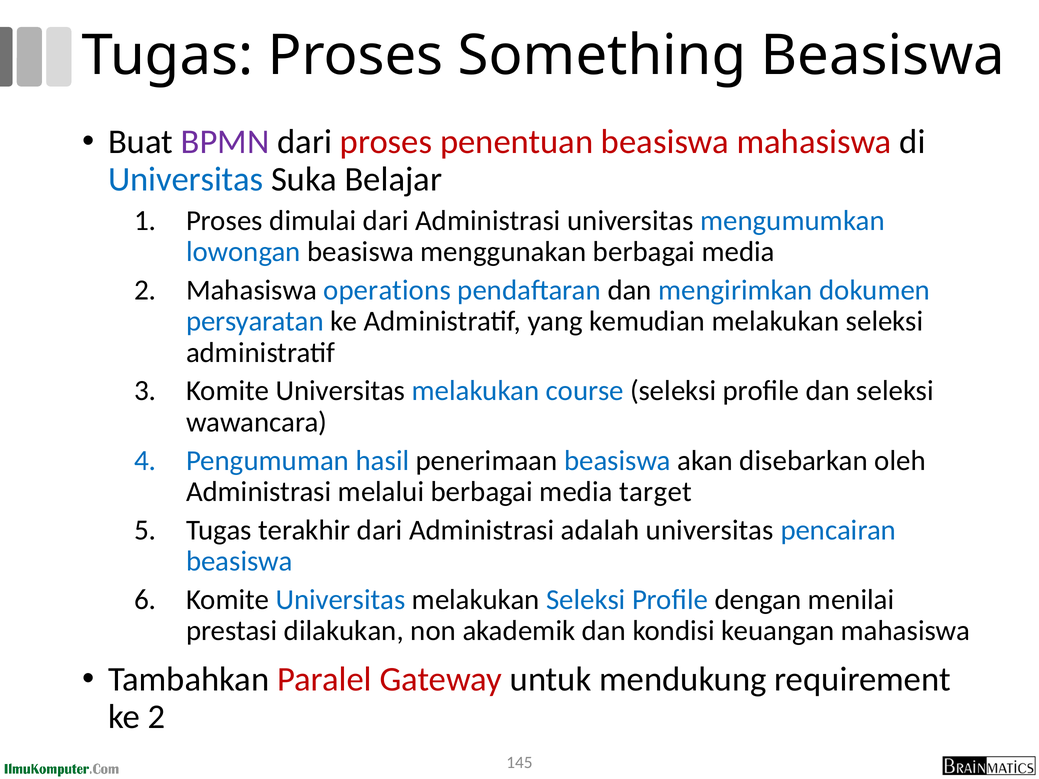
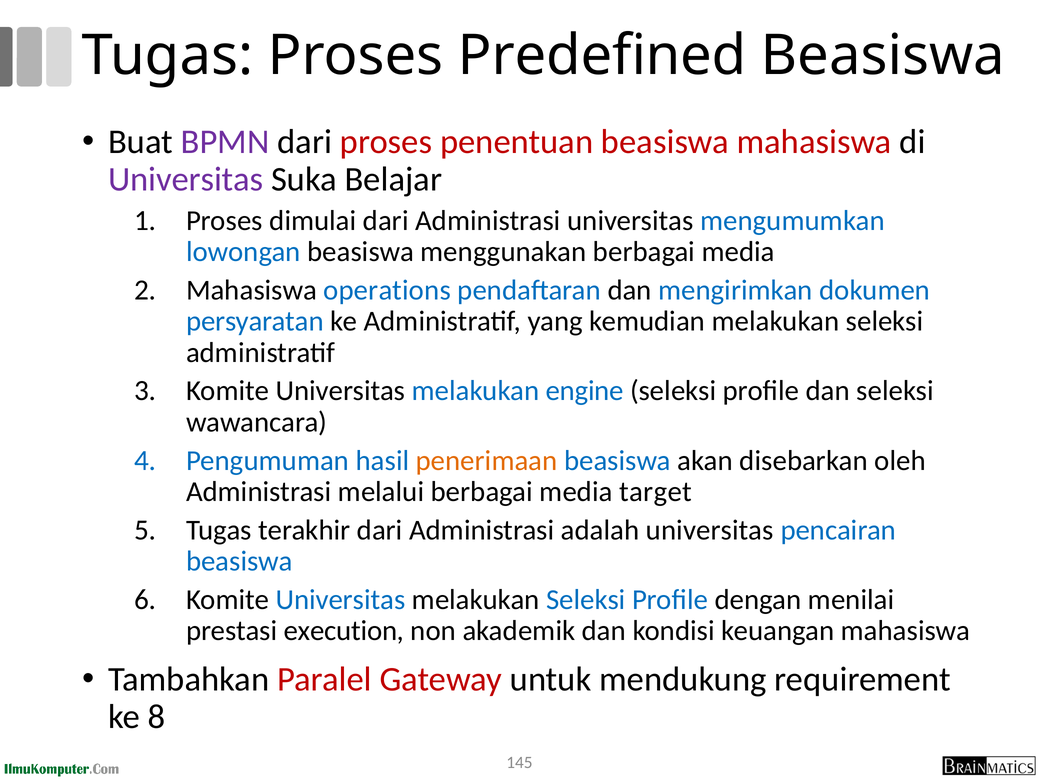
Something: Something -> Predefined
Universitas at (186, 179) colour: blue -> purple
course: course -> engine
penerimaan colour: black -> orange
dilakukan: dilakukan -> execution
ke 2: 2 -> 8
